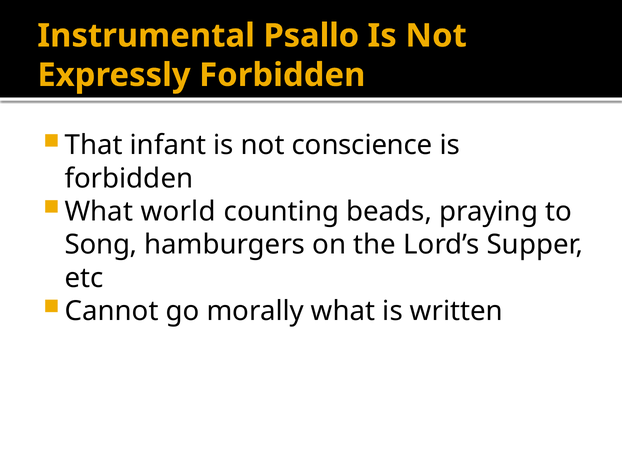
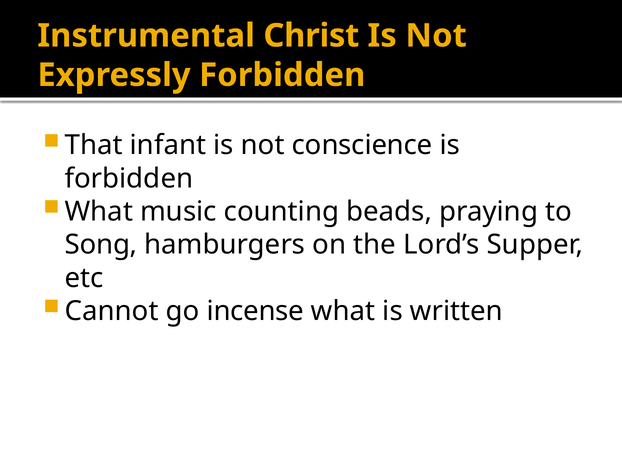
Psallo: Psallo -> Christ
world: world -> music
morally: morally -> incense
